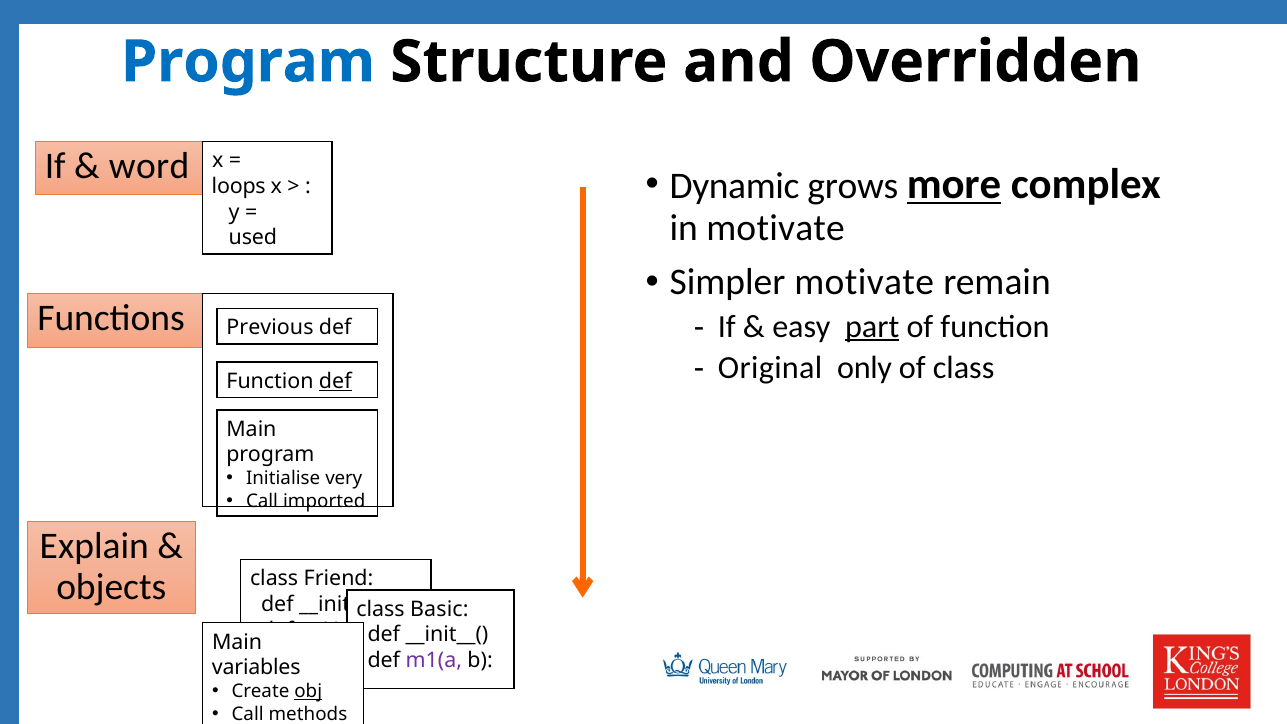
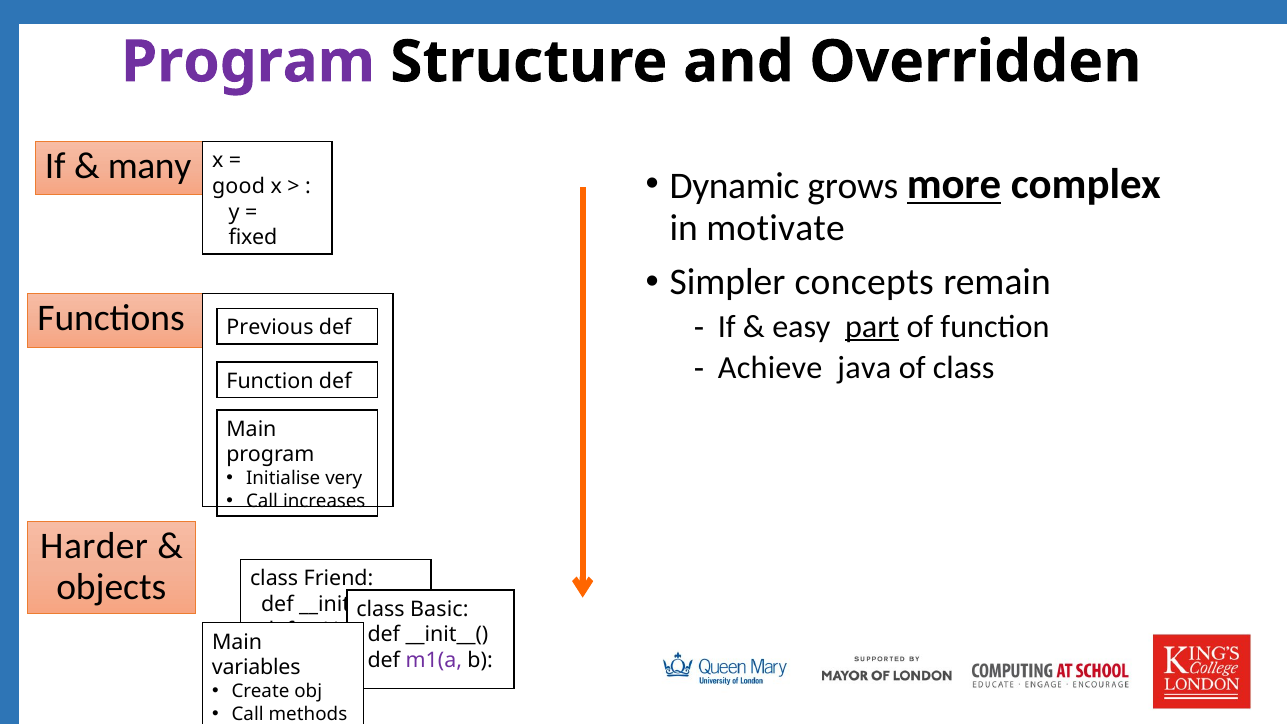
Program at (248, 62) colour: blue -> purple
word: word -> many
loops: loops -> good
used: used -> fixed
Simpler motivate: motivate -> concepts
Original: Original -> Achieve
only: only -> java
def at (335, 381) underline: present -> none
imported: imported -> increases
Explain: Explain -> Harder
obj underline: present -> none
